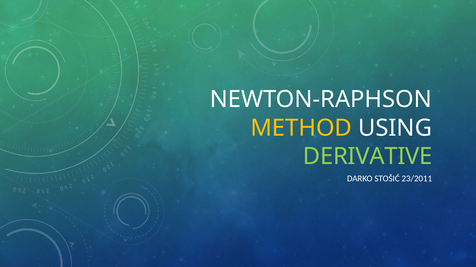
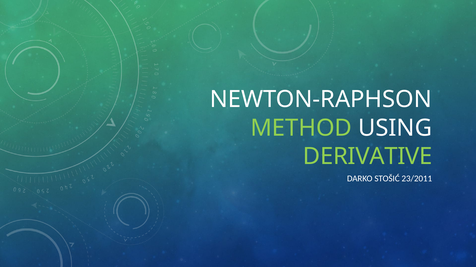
METHOD colour: yellow -> light green
